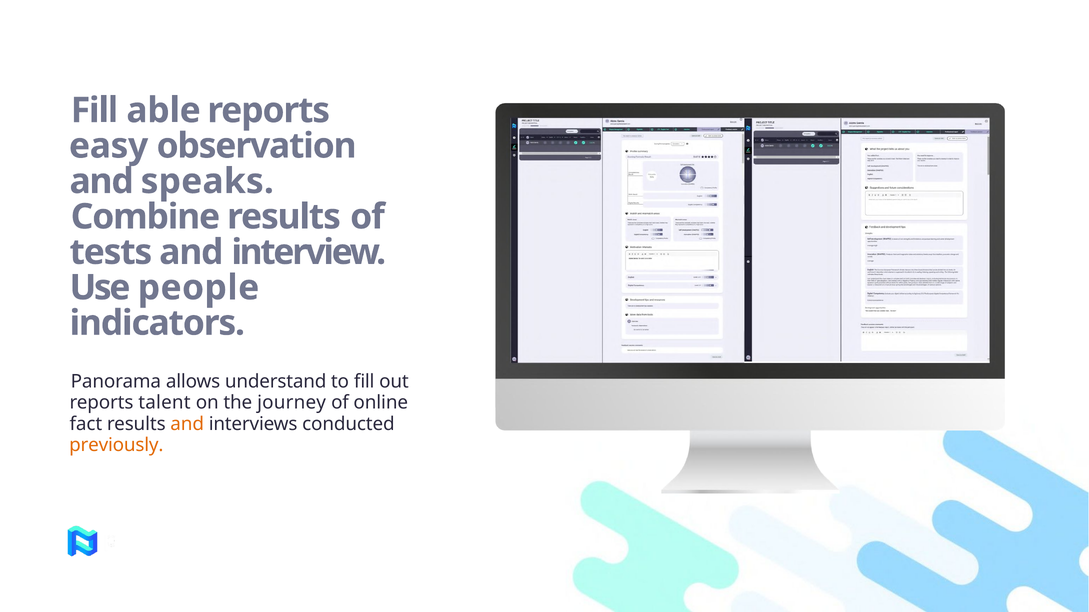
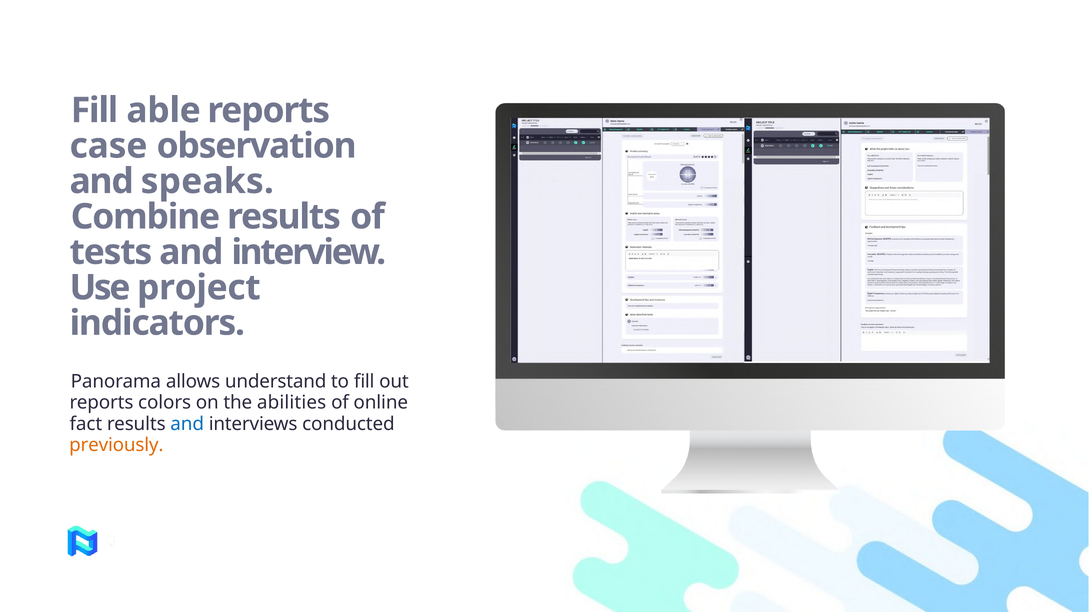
easy: easy -> case
people: people -> project
talent: talent -> colors
journey: journey -> abilities
and at (187, 424) colour: orange -> blue
